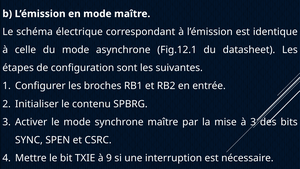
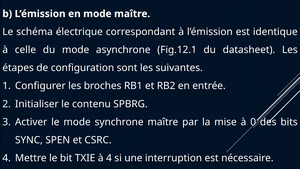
à 3: 3 -> 0
à 9: 9 -> 4
